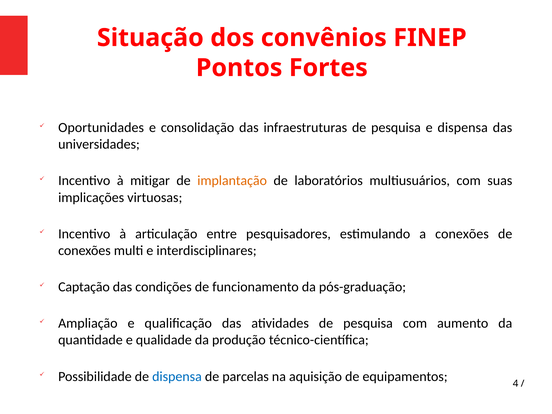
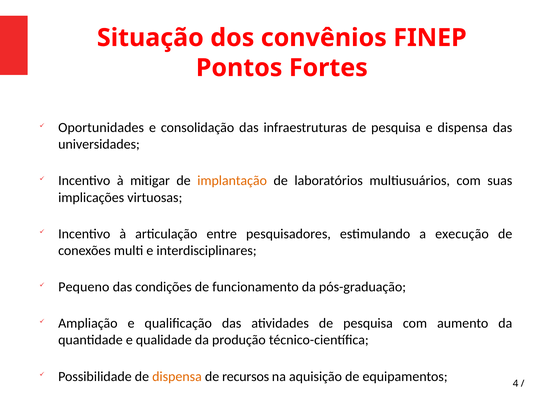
a conexões: conexões -> execução
Captação: Captação -> Pequeno
dispensa at (177, 376) colour: blue -> orange
parcelas: parcelas -> recursos
